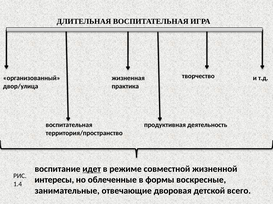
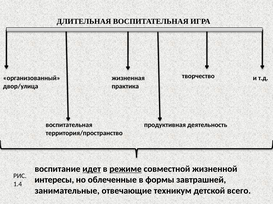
режиме underline: none -> present
воскресные: воскресные -> завтрашней
дворовая: дворовая -> техникум
